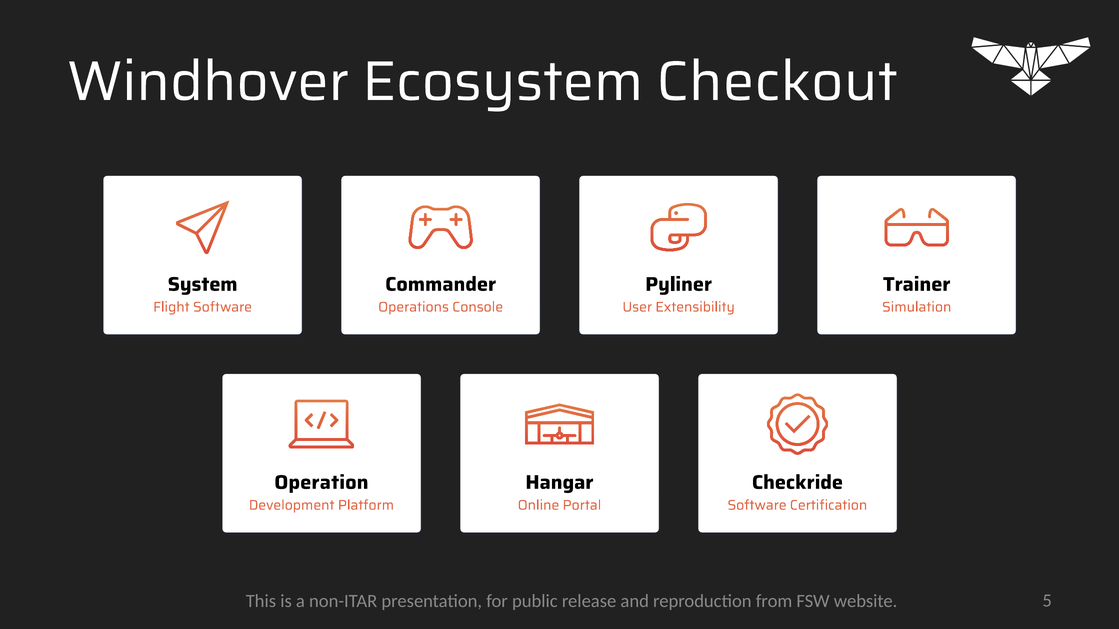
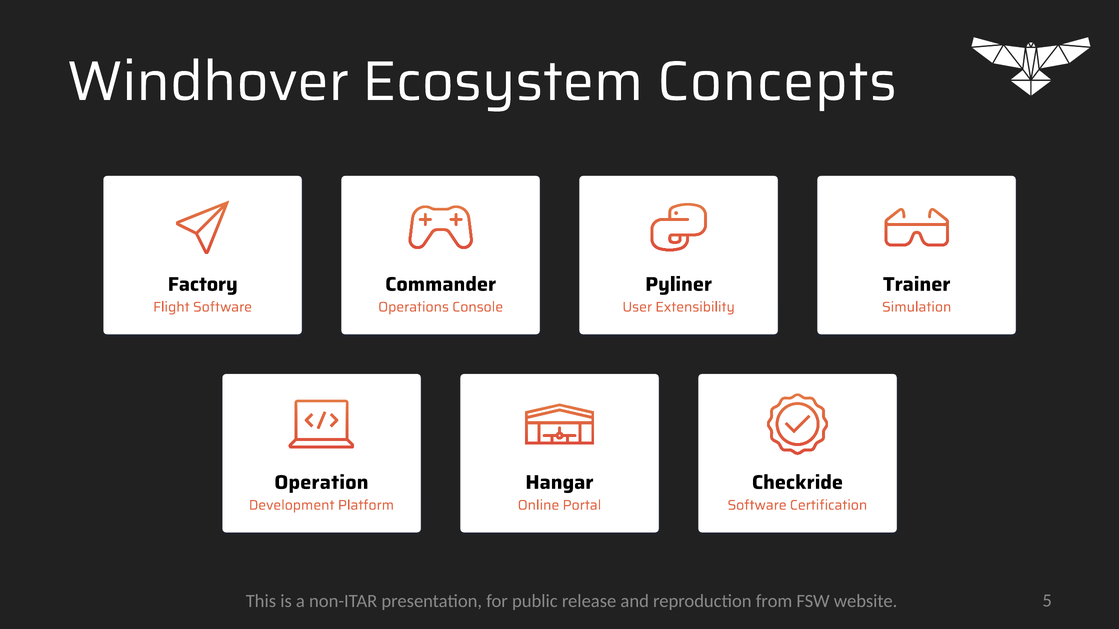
Checkout: Checkout -> Concepts
System: System -> Factory
